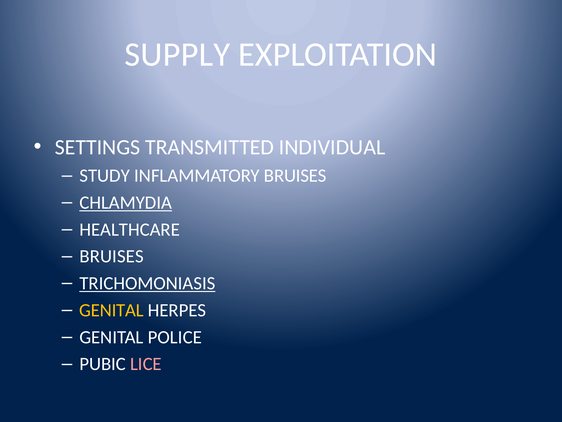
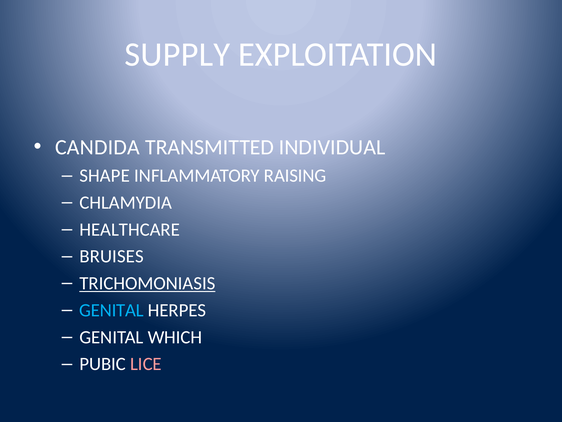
SETTINGS: SETTINGS -> CANDIDA
STUDY: STUDY -> SHAPE
INFLAMMATORY BRUISES: BRUISES -> RAISING
CHLAMYDIA underline: present -> none
GENITAL at (112, 310) colour: yellow -> light blue
POLICE: POLICE -> WHICH
